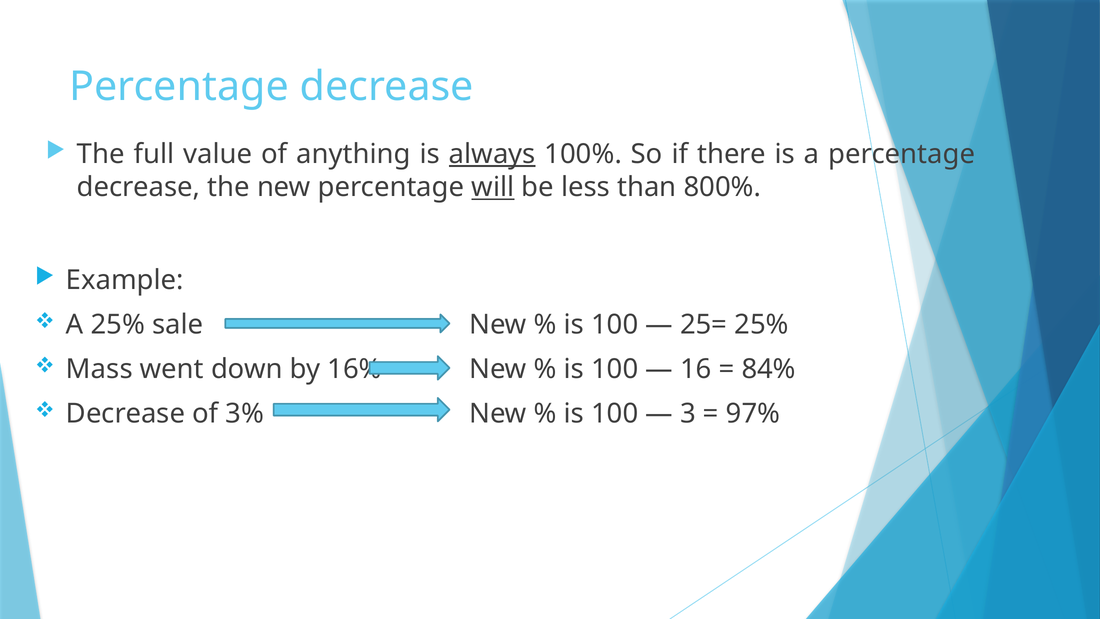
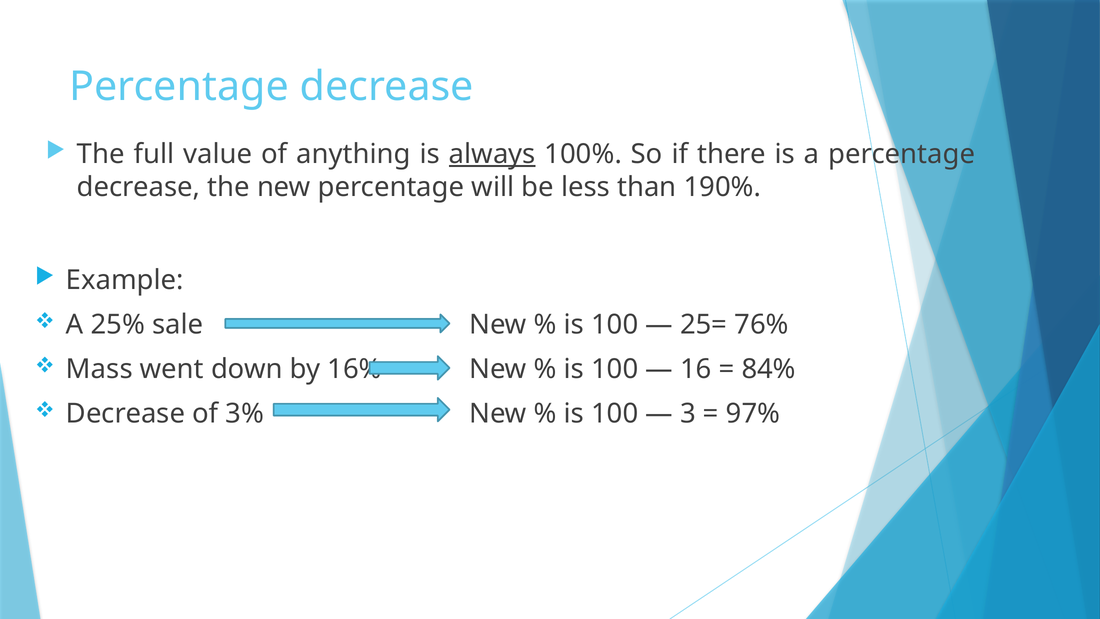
will underline: present -> none
800%: 800% -> 190%
25= 25%: 25% -> 76%
